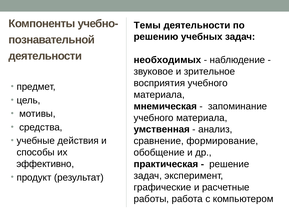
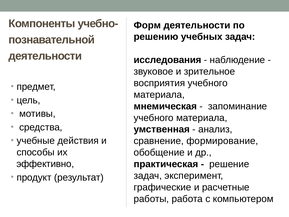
Темы: Темы -> Форм
необходимых: необходимых -> исследования
